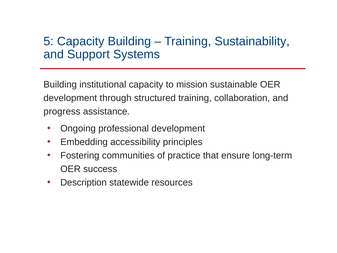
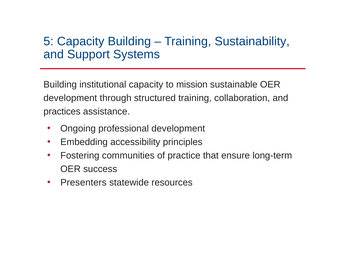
progress: progress -> practices
Description: Description -> Presenters
